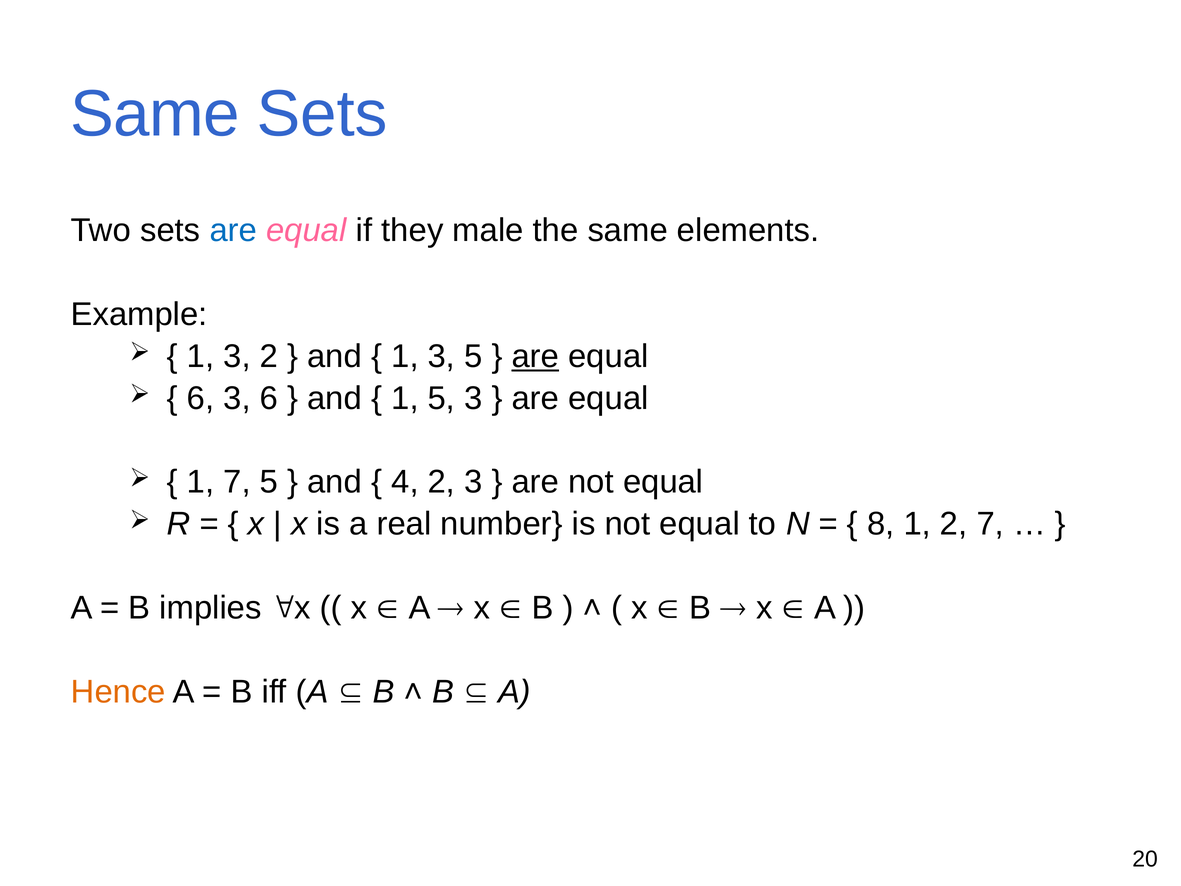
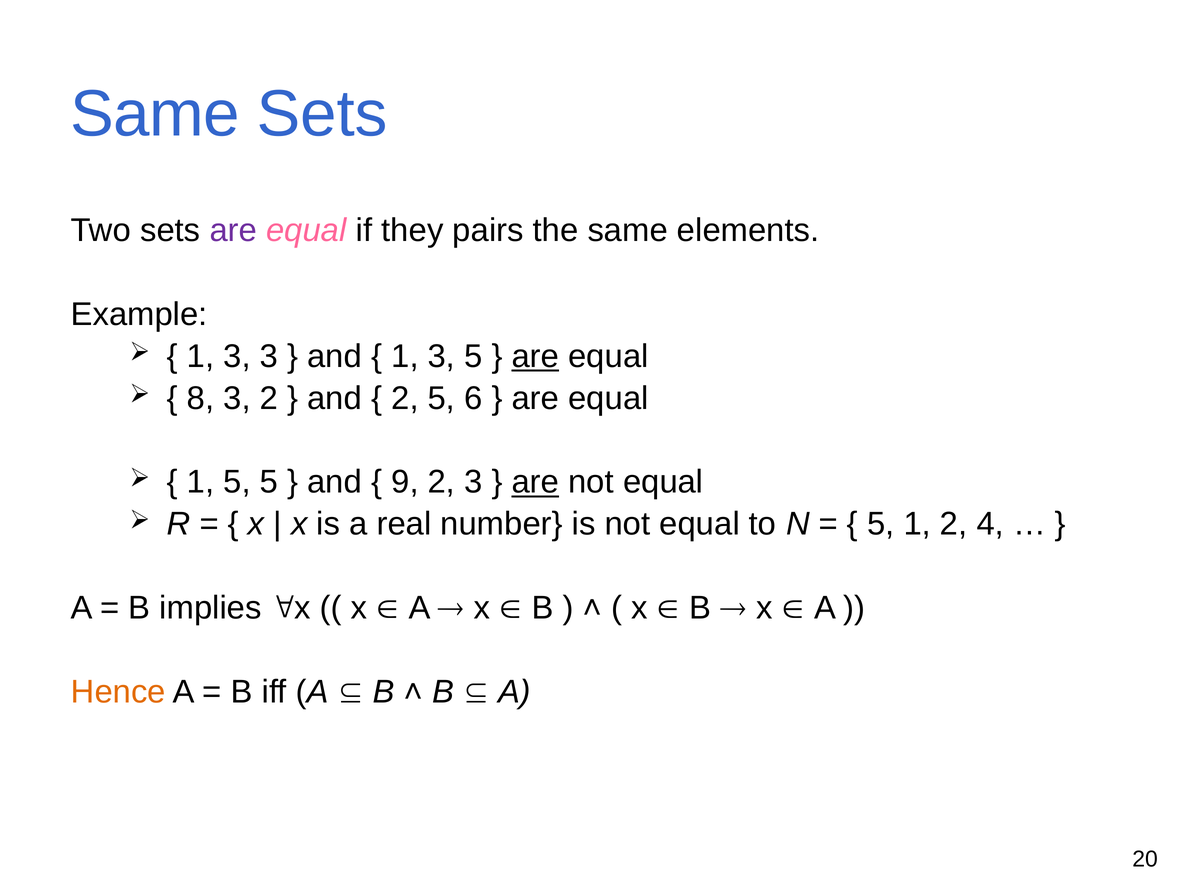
are at (233, 230) colour: blue -> purple
male: male -> pairs
3 2: 2 -> 3
6 at (201, 398): 6 -> 8
3 6: 6 -> 2
1 at (405, 398): 1 -> 2
5 3: 3 -> 6
1 7: 7 -> 5
4: 4 -> 9
are at (535, 482) underline: none -> present
8 at (881, 524): 8 -> 5
2 7: 7 -> 4
